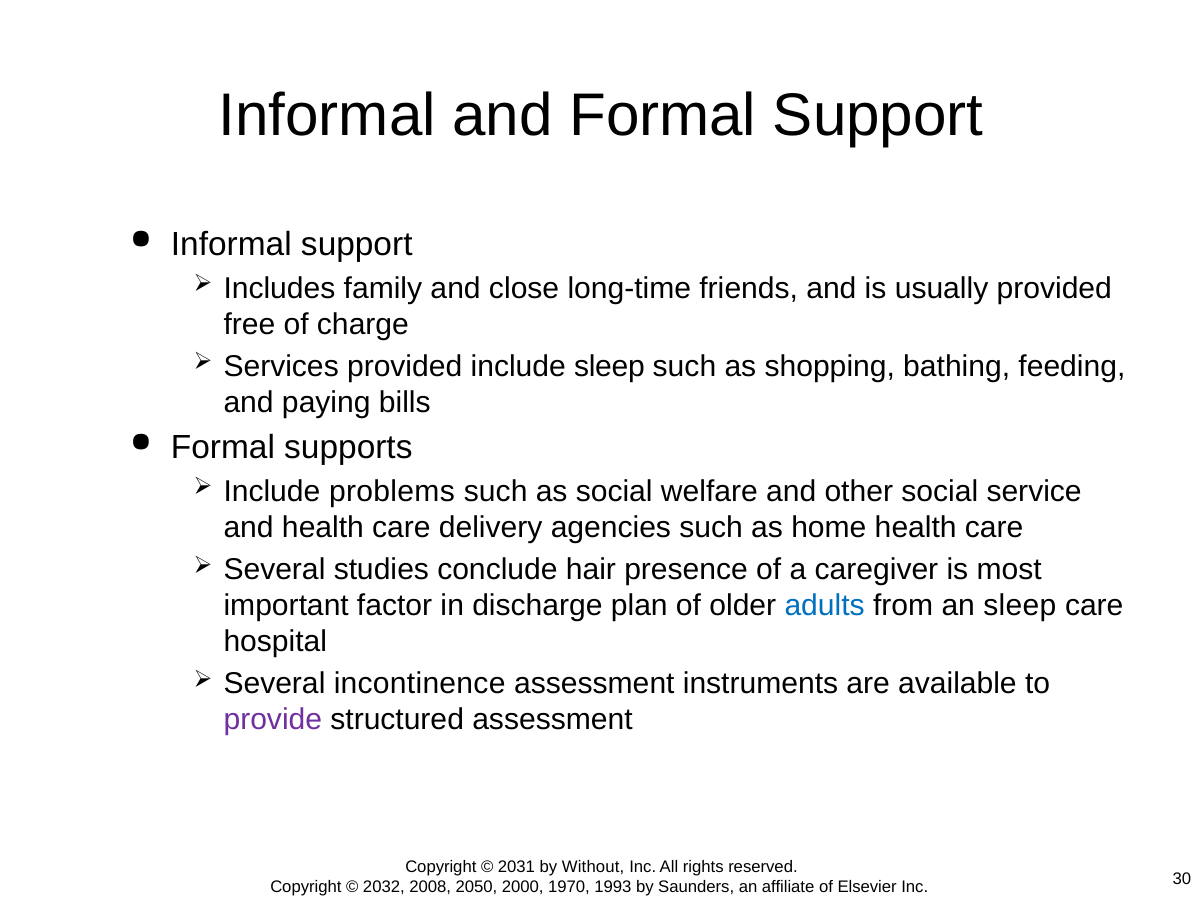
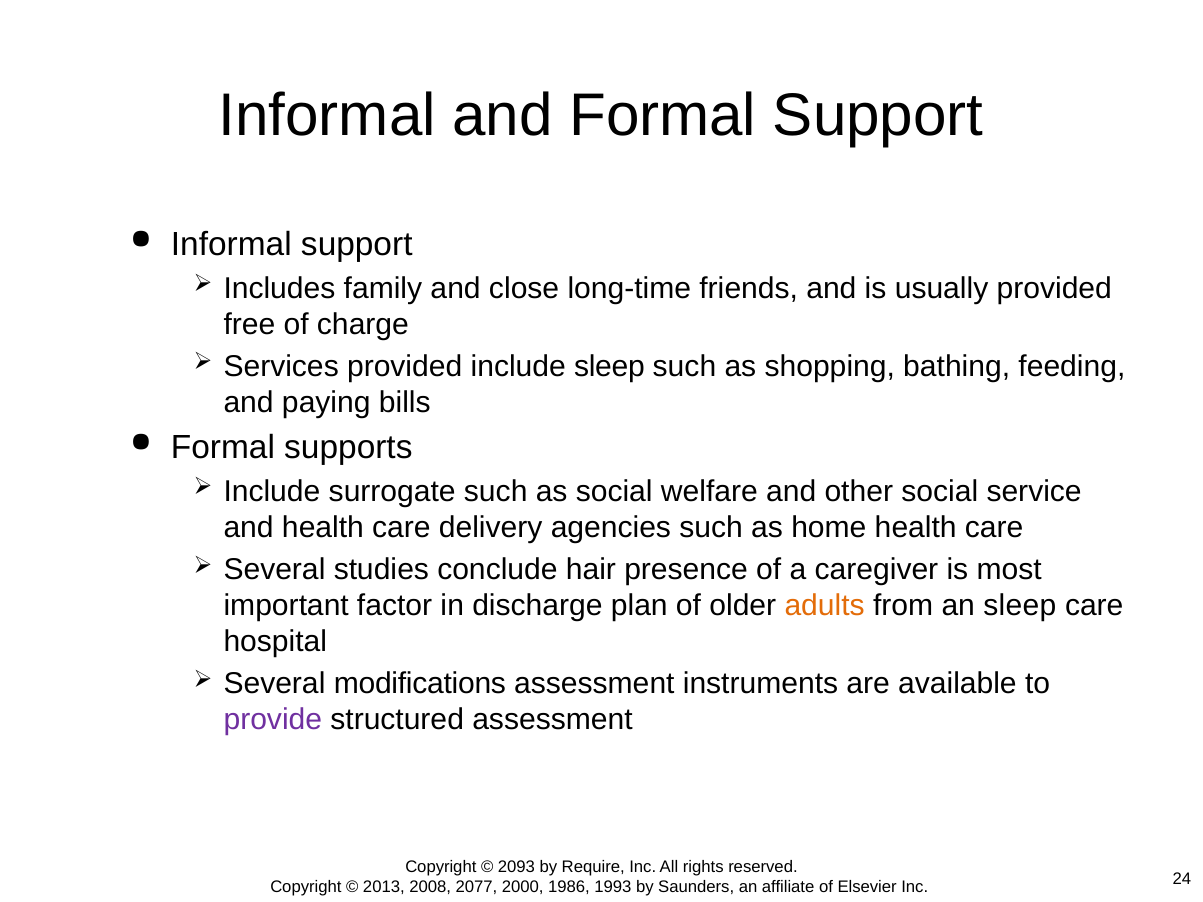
problems: problems -> surrogate
adults colour: blue -> orange
incontinence: incontinence -> modifications
2031: 2031 -> 2093
Without: Without -> Require
2032: 2032 -> 2013
2050: 2050 -> 2077
1970: 1970 -> 1986
30: 30 -> 24
